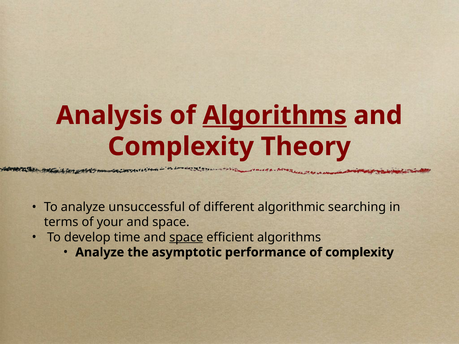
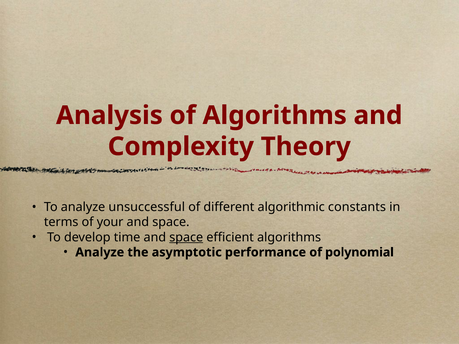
Algorithms at (275, 115) underline: present -> none
searching: searching -> constants
of complexity: complexity -> polynomial
